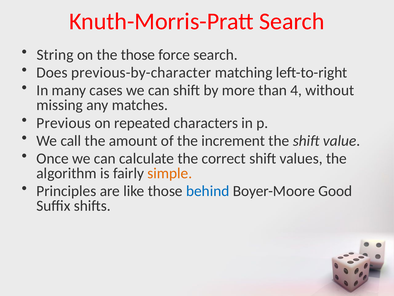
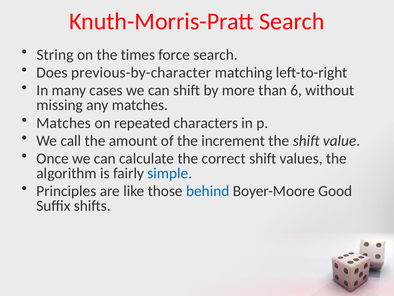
the those: those -> times
4: 4 -> 6
Previous at (64, 123): Previous -> Matches
simple colour: orange -> blue
